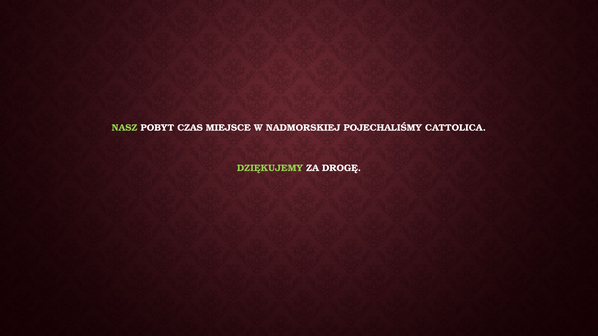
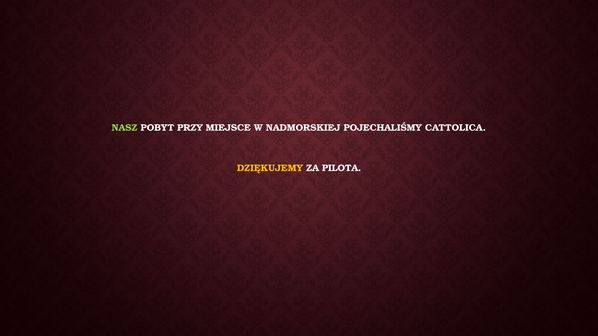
CZAS: CZAS -> PRZY
DZIĘKUJEMY colour: light green -> yellow
DROGĘ: DROGĘ -> PILOTA
